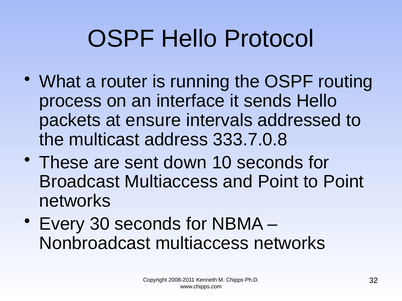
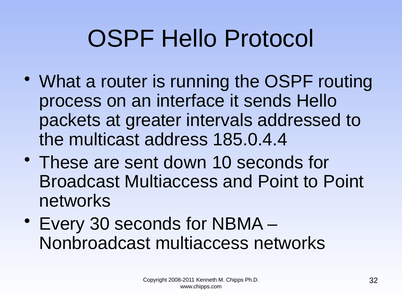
ensure: ensure -> greater
333.7.0.8: 333.7.0.8 -> 185.0.4.4
